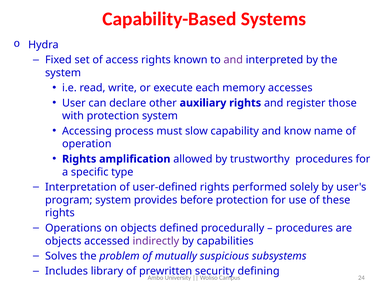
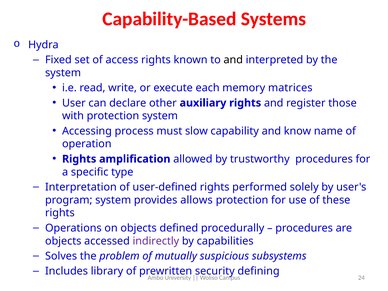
and at (233, 60) colour: purple -> black
accesses: accesses -> matrices
before: before -> allows
